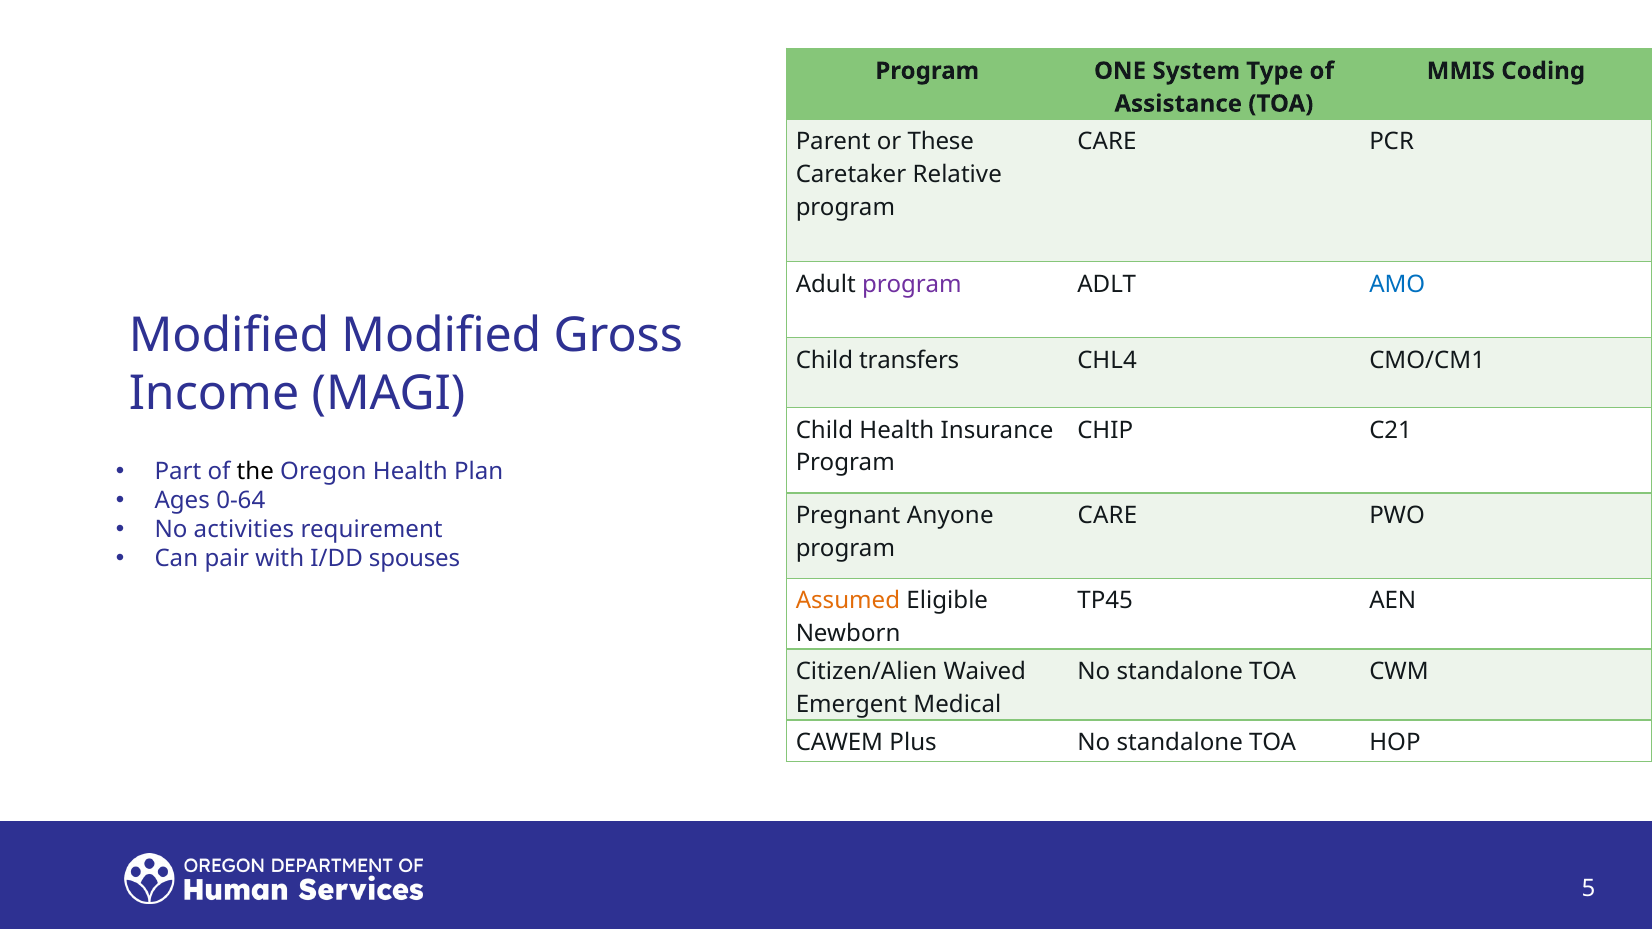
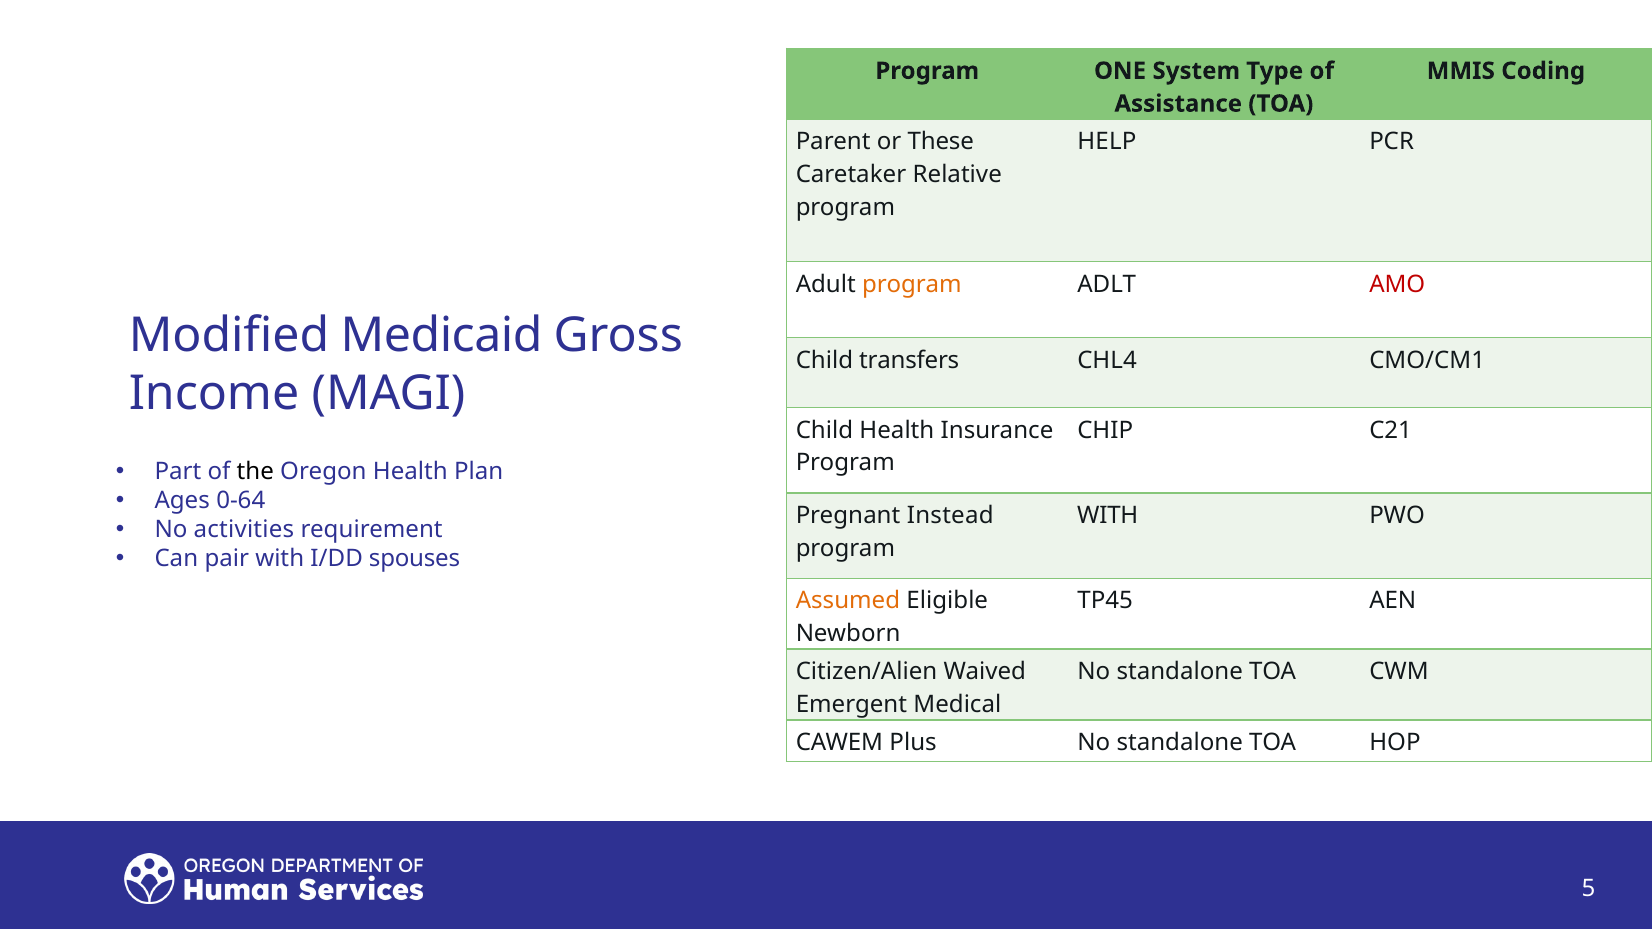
CARE at (1107, 142): CARE -> HELP
program at (912, 284) colour: purple -> orange
AMO colour: blue -> red
Modified Modified: Modified -> Medicaid
Anyone: Anyone -> Instead
CARE at (1108, 515): CARE -> WITH
